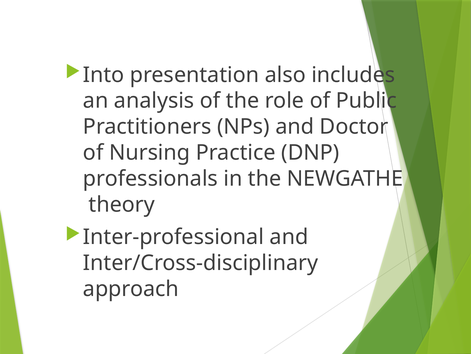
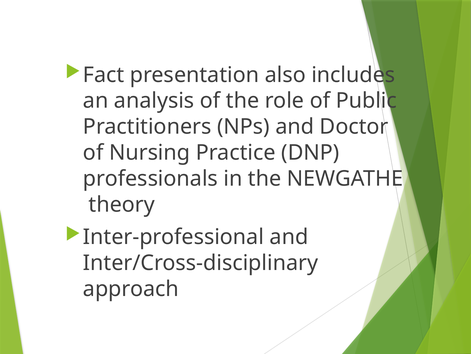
Into: Into -> Fact
